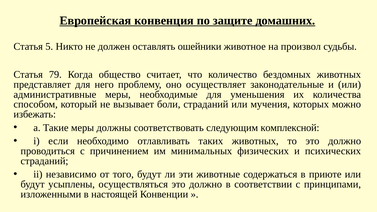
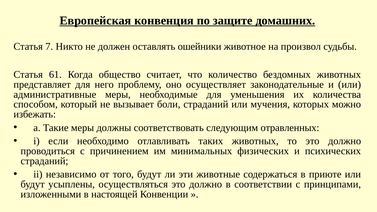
5: 5 -> 7
79: 79 -> 61
комплексной: комплексной -> отравленных
